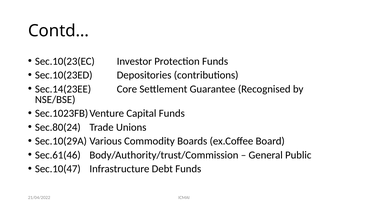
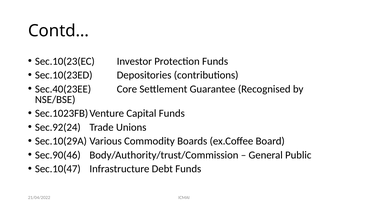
Sec.14(23EE: Sec.14(23EE -> Sec.40(23EE
Sec.80(24: Sec.80(24 -> Sec.92(24
Sec.61(46: Sec.61(46 -> Sec.90(46
